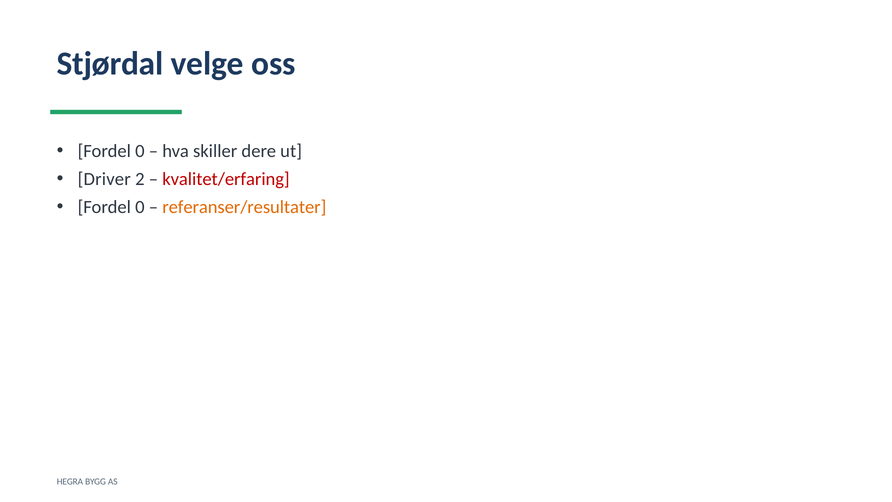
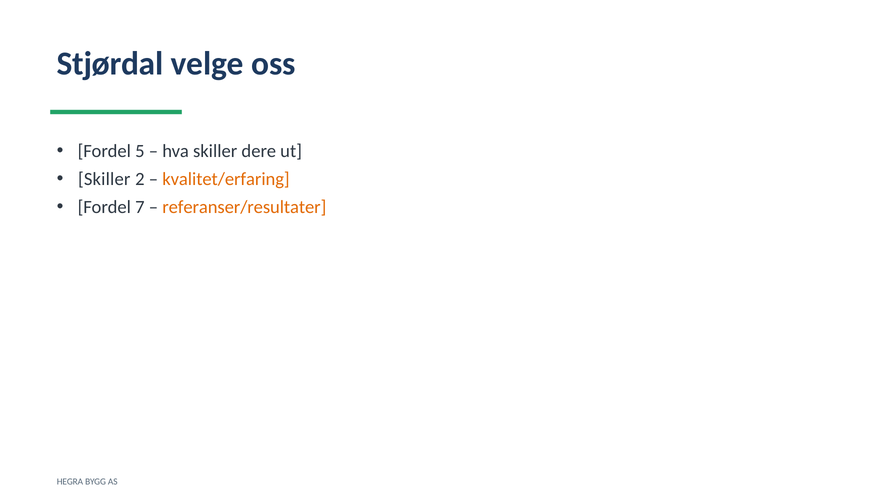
0 at (140, 151): 0 -> 5
Driver at (104, 179): Driver -> Skiller
kvalitet/erfaring colour: red -> orange
0 at (140, 207): 0 -> 7
